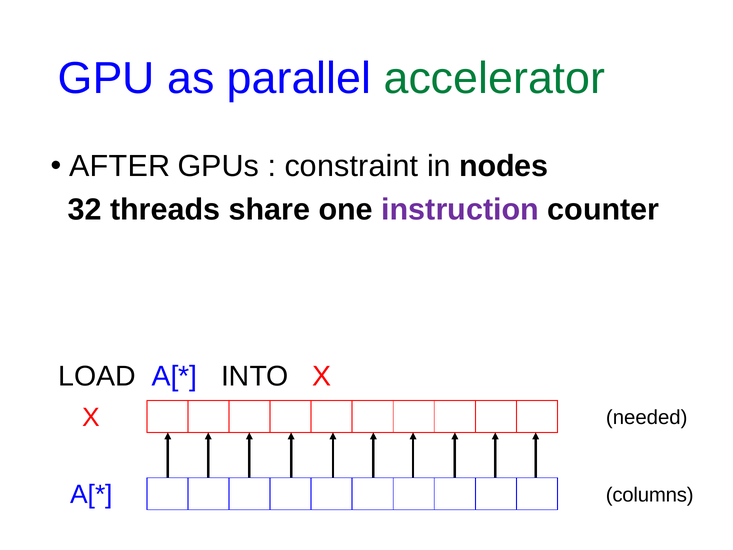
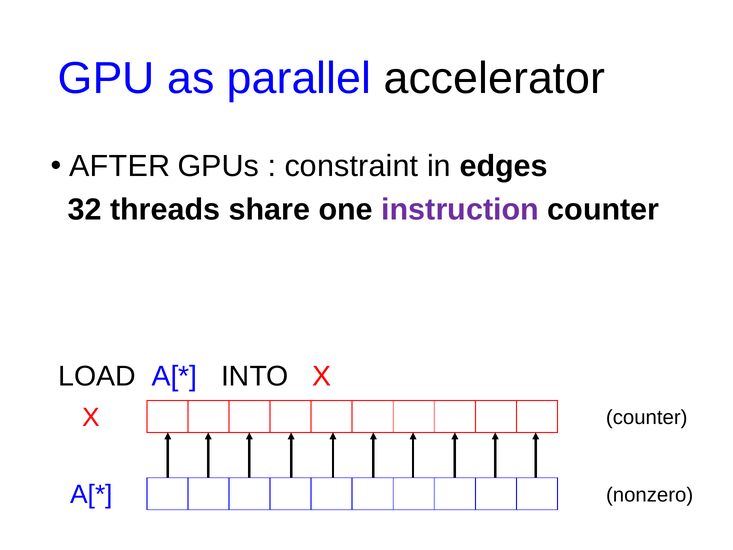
accelerator colour: green -> black
nodes: nodes -> edges
X needed: needed -> counter
columns: columns -> nonzero
